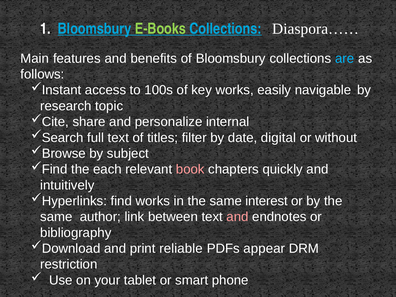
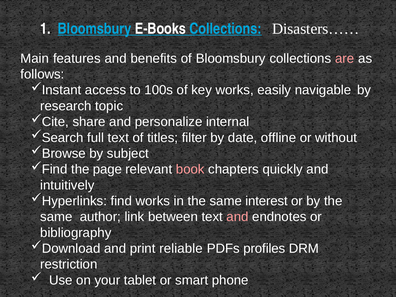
E-Books colour: light green -> white
Diaspora……: Diaspora…… -> Disasters……
are colour: light blue -> pink
digital: digital -> offline
each: each -> page
appear: appear -> profiles
